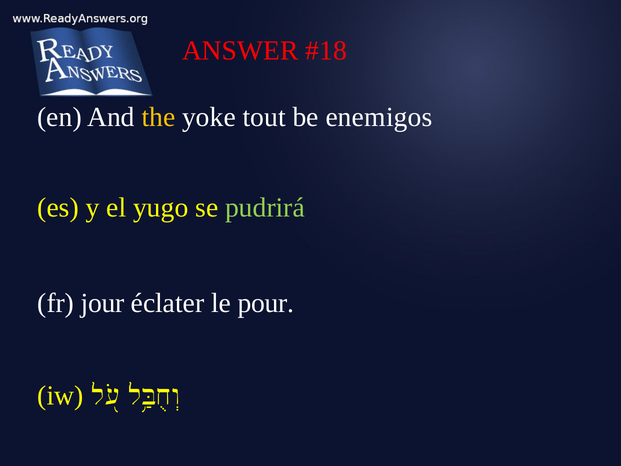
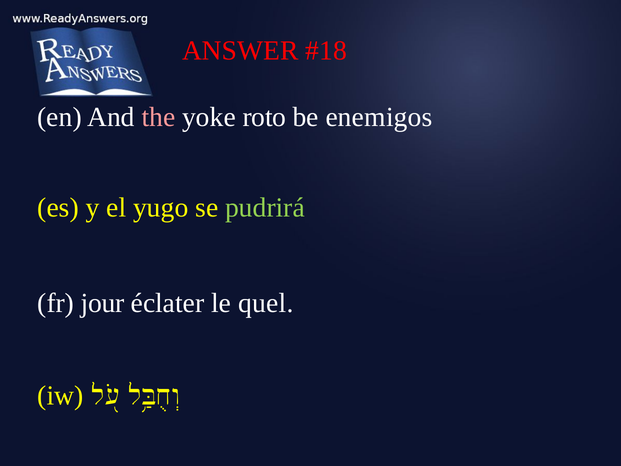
the colour: yellow -> pink
tout: tout -> roto
pour: pour -> quel
